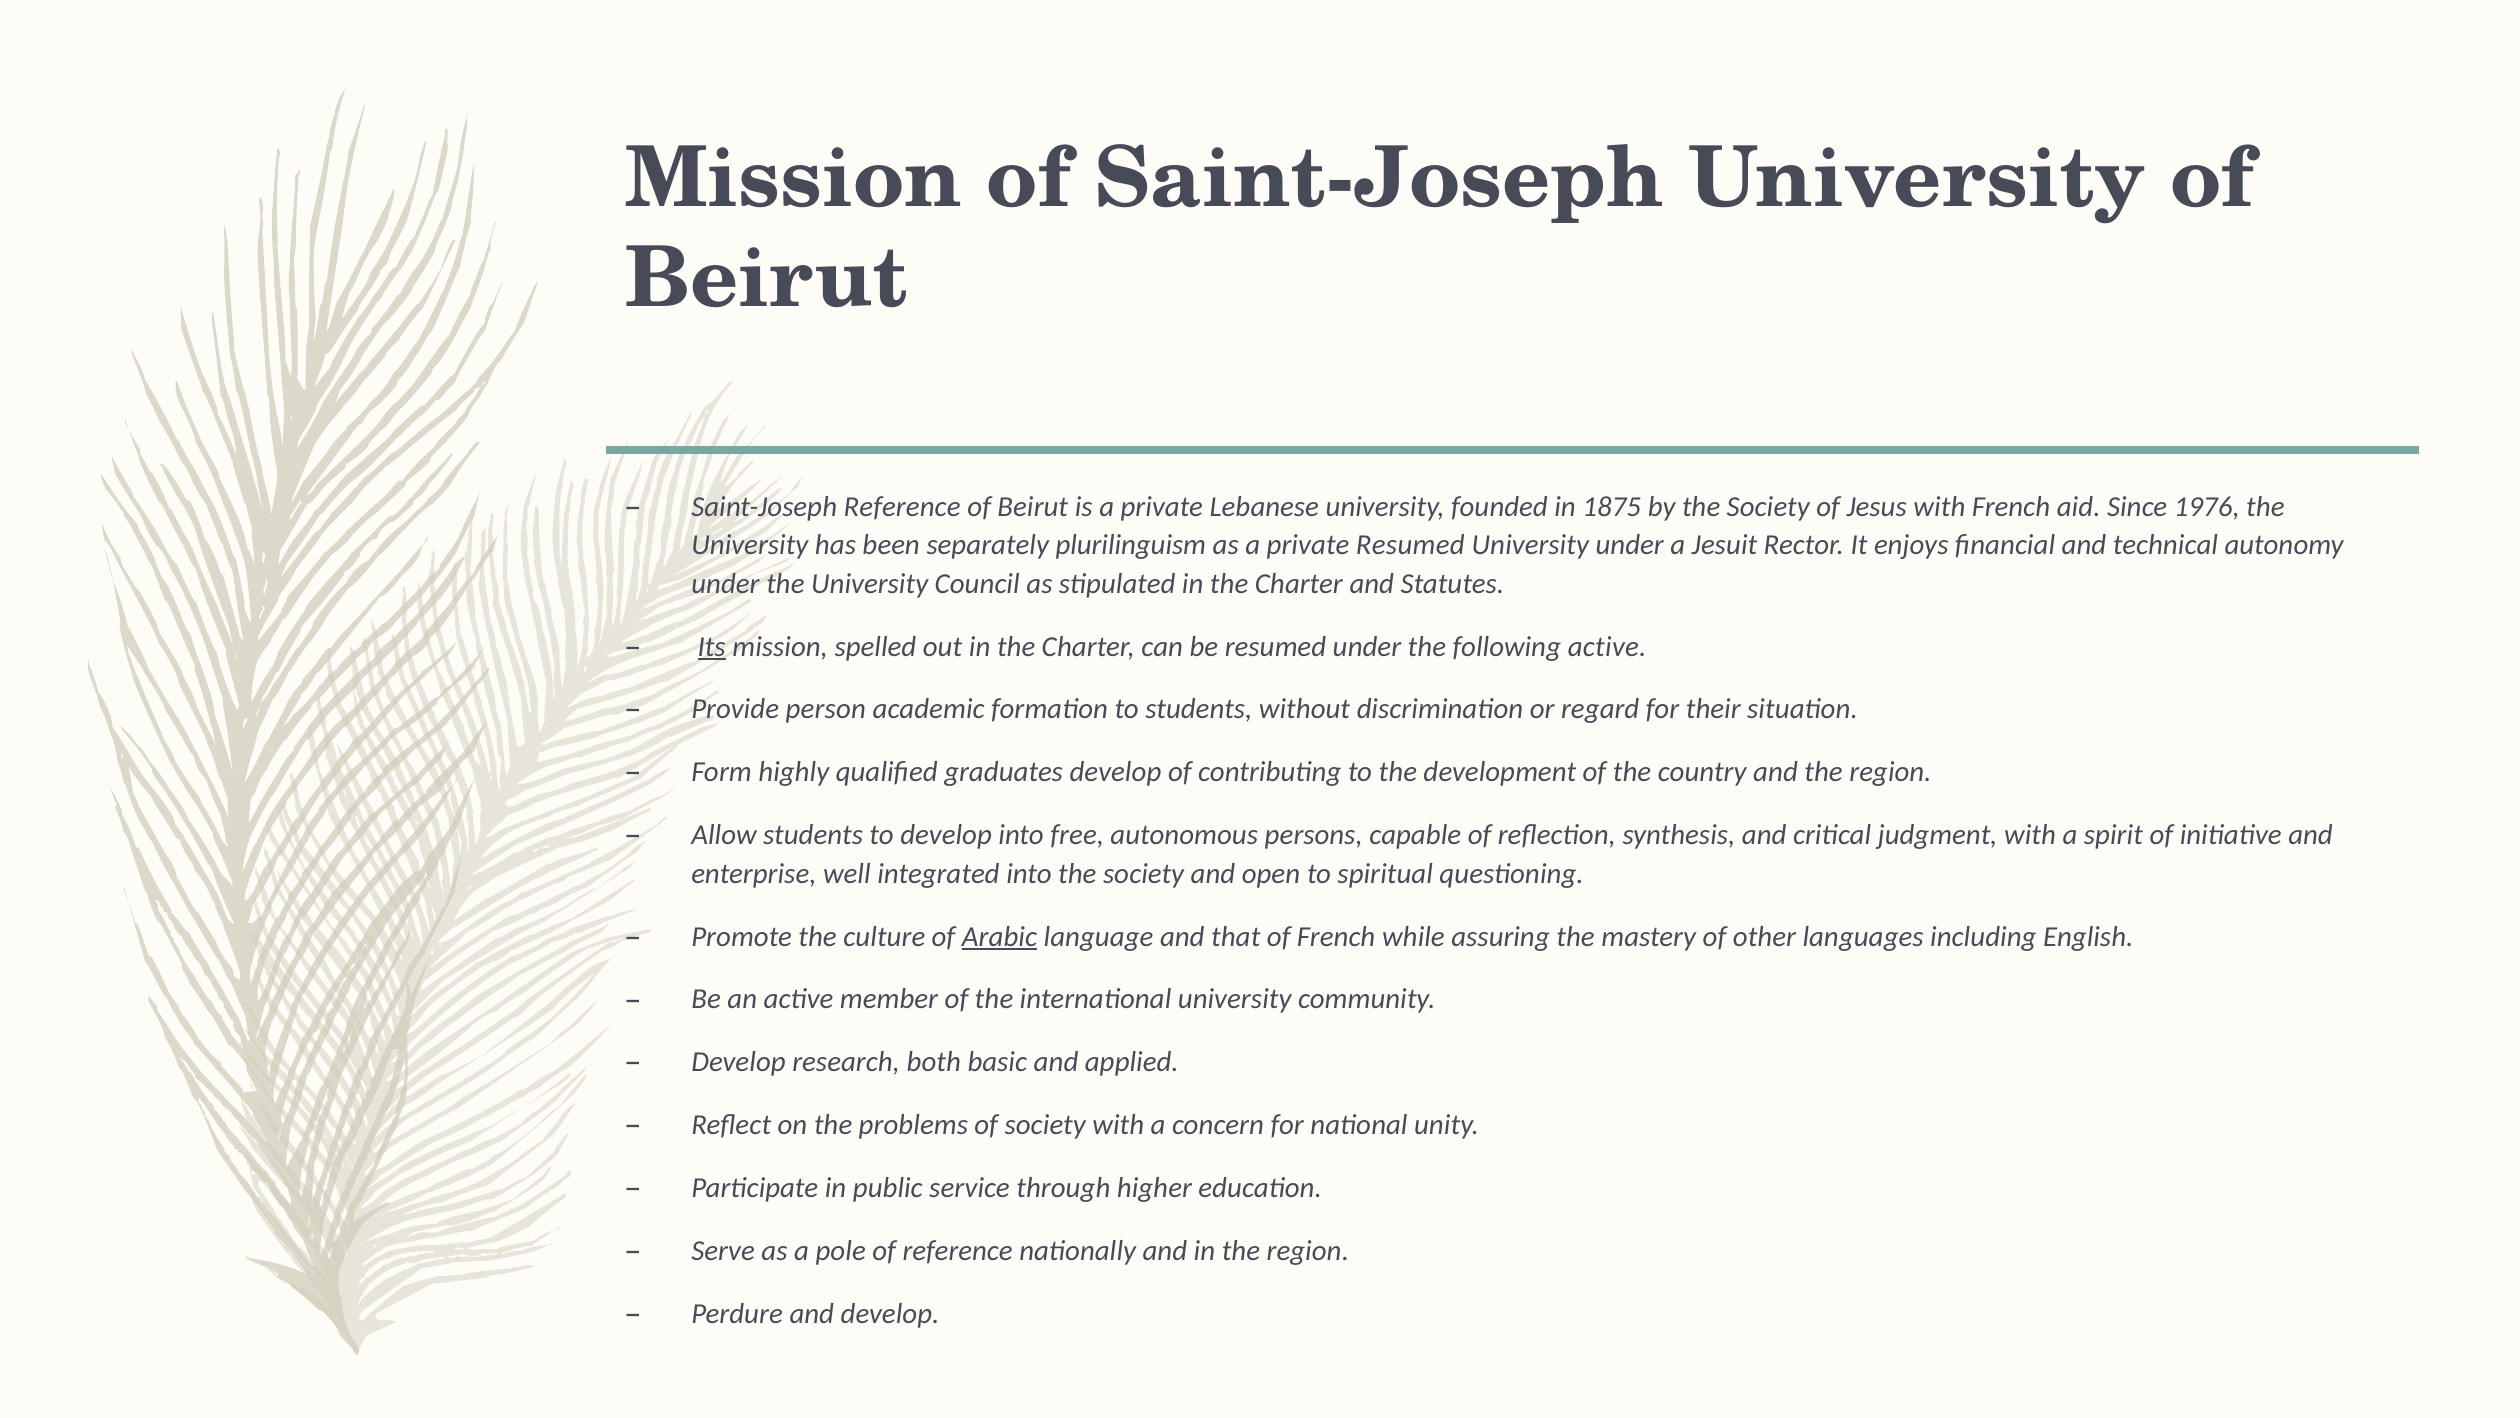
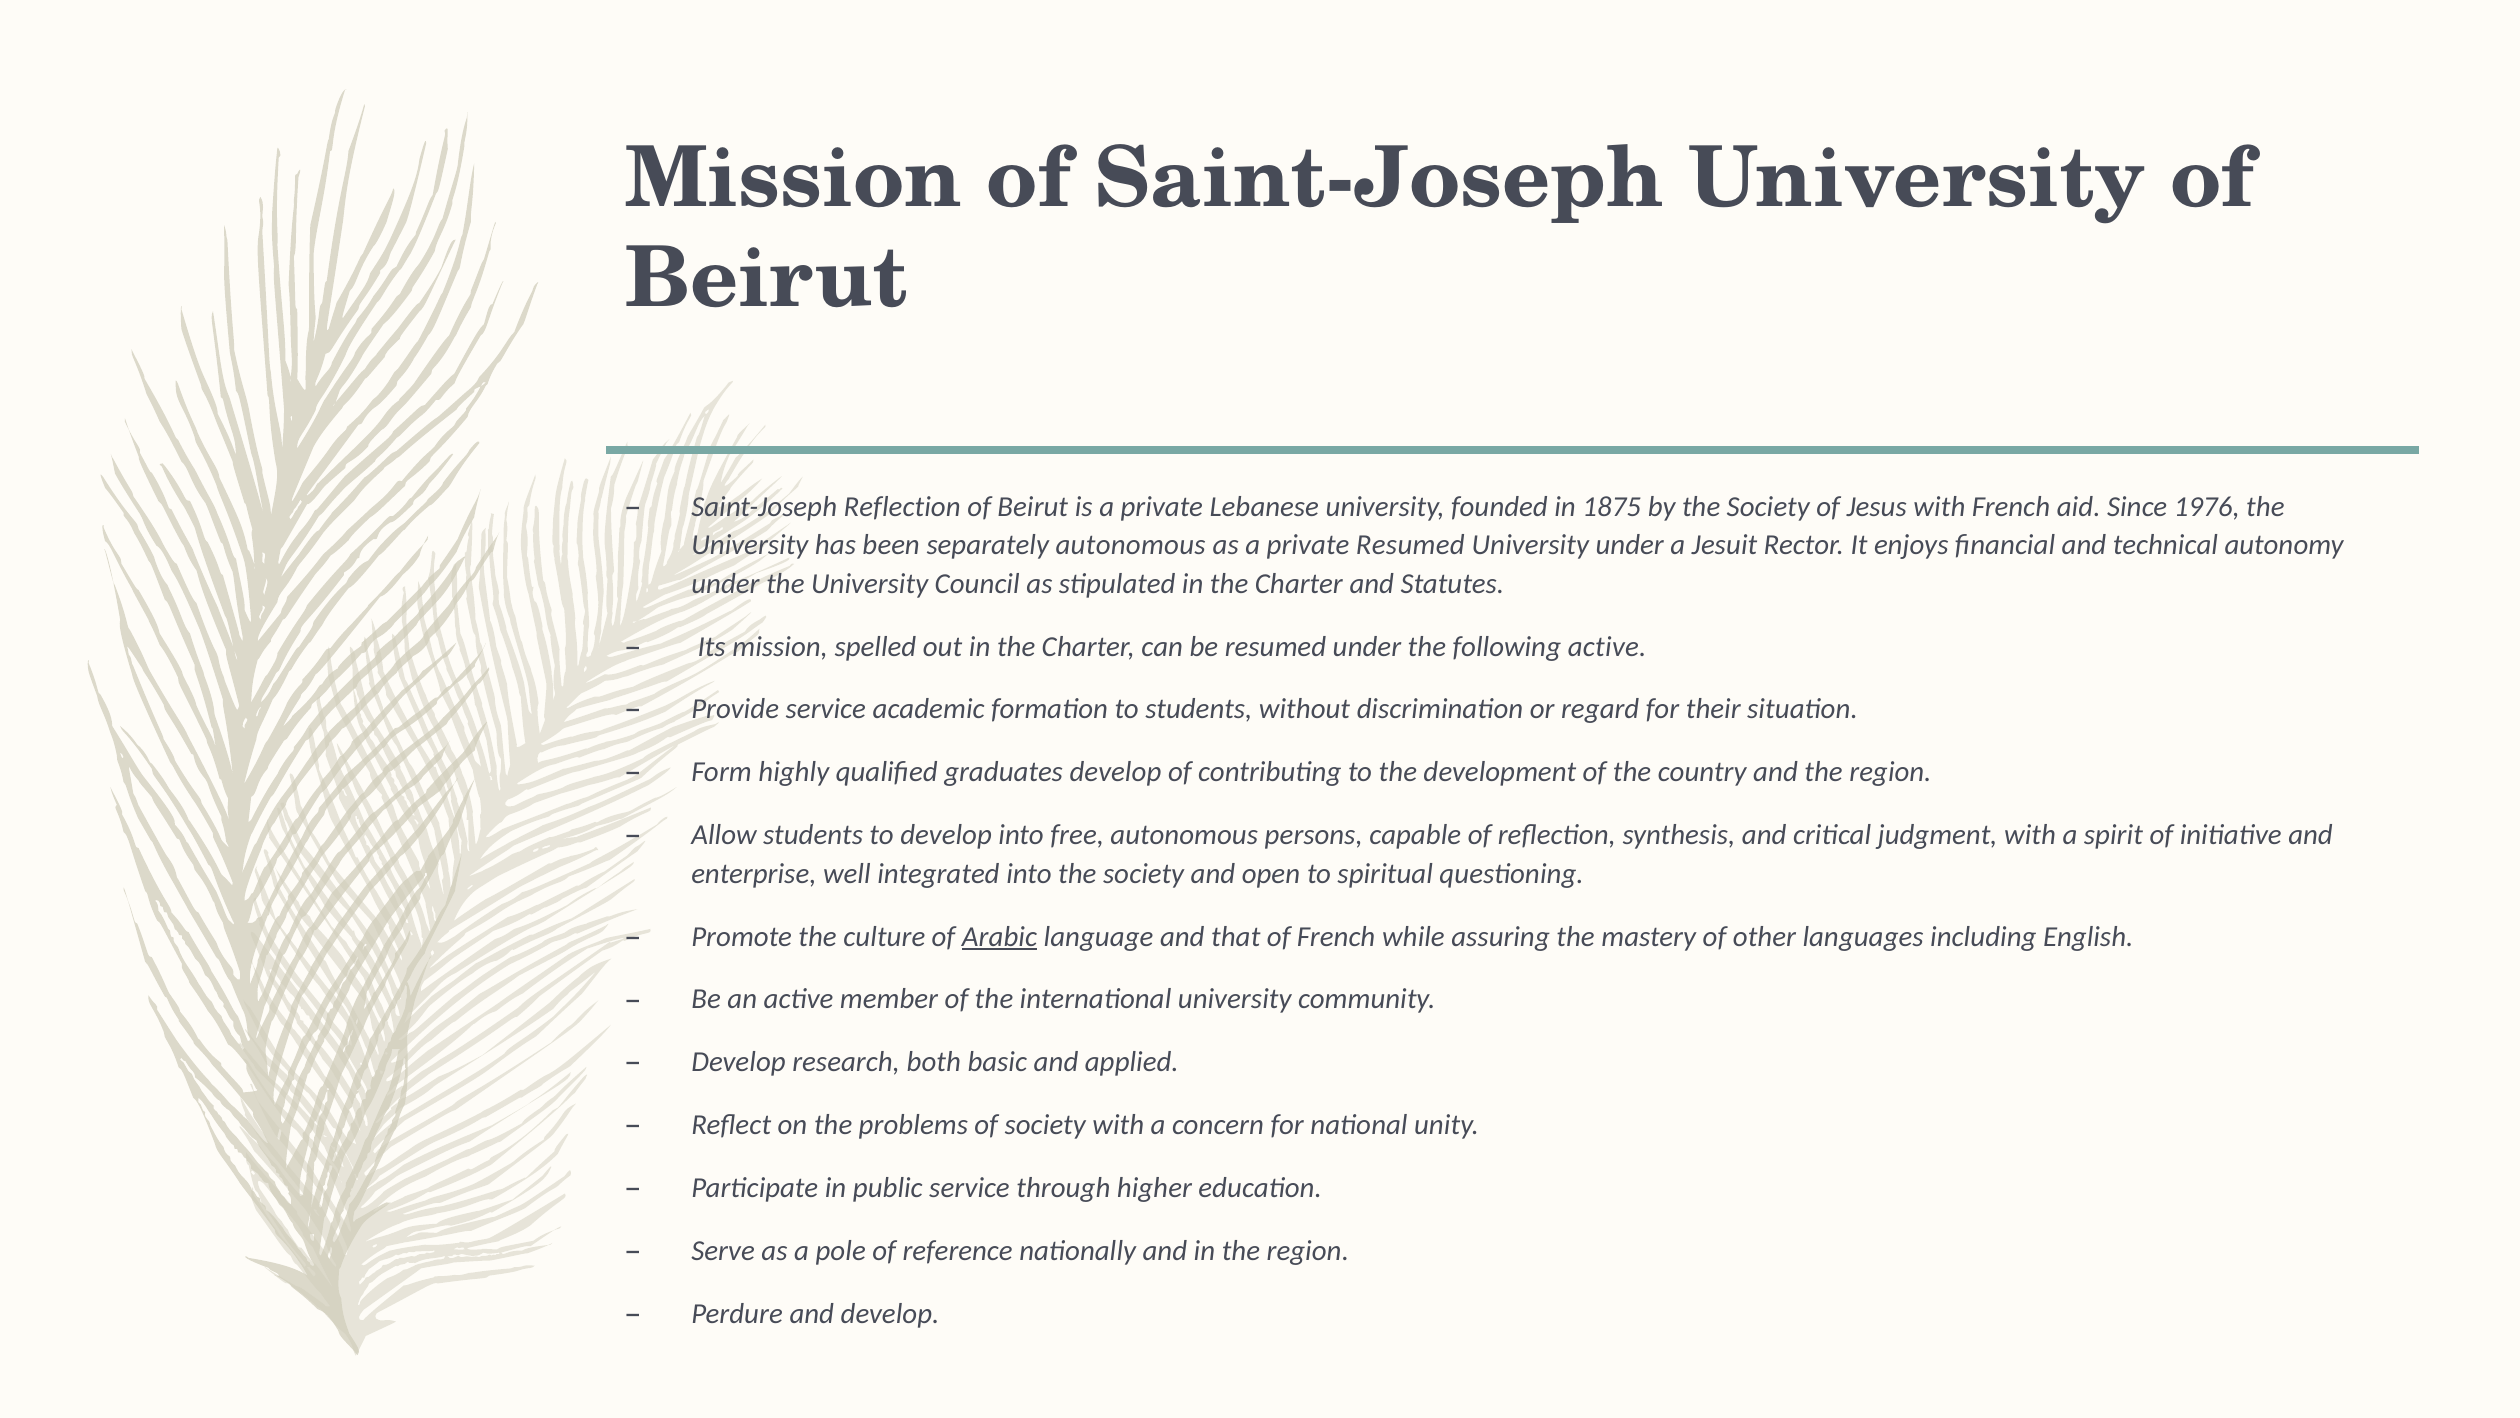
Saint-Joseph Reference: Reference -> Reflection
separately plurilinguism: plurilinguism -> autonomous
Its underline: present -> none
Provide person: person -> service
